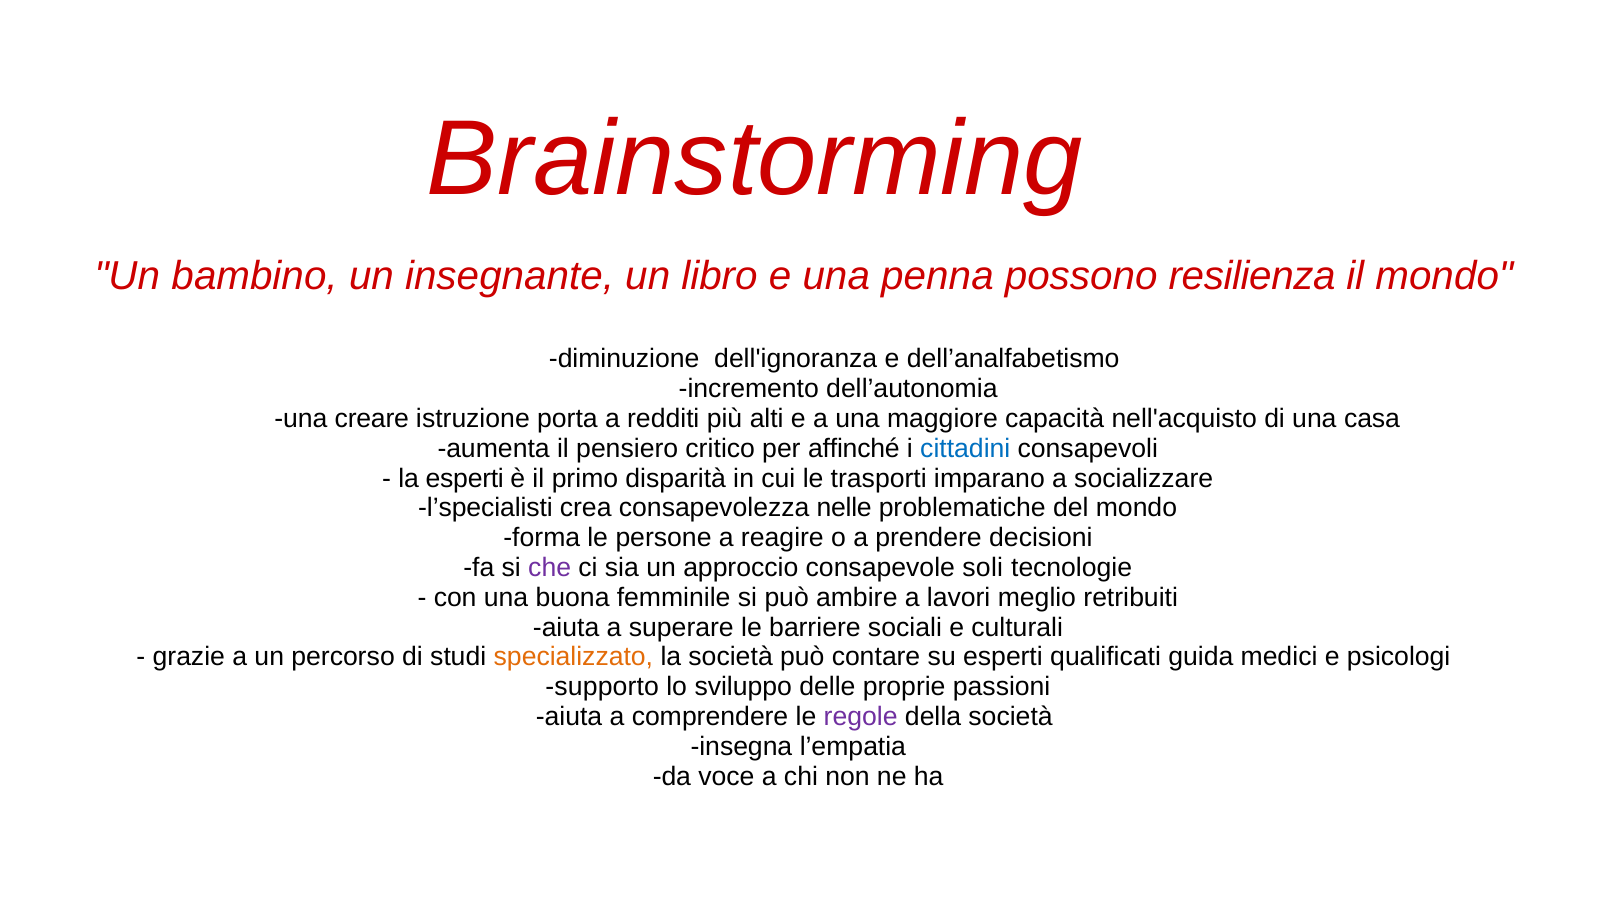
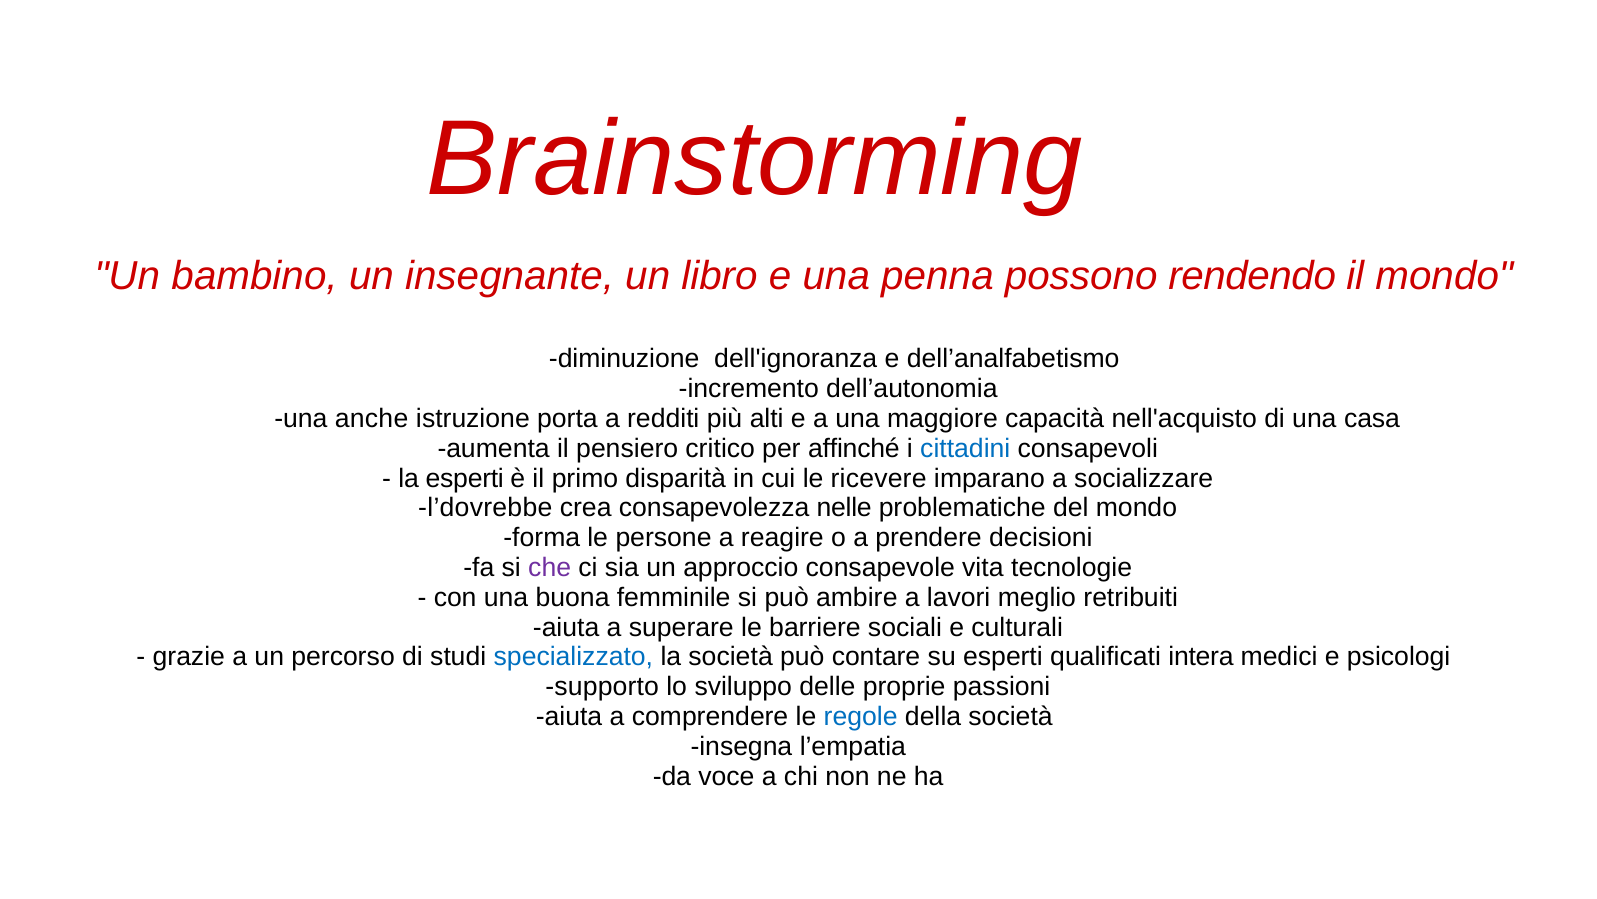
resilienza: resilienza -> rendendo
creare: creare -> anche
trasporti: trasporti -> ricevere
l’specialisti: l’specialisti -> l’dovrebbe
soli: soli -> vita
specializzato colour: orange -> blue
guida: guida -> intera
regole colour: purple -> blue
